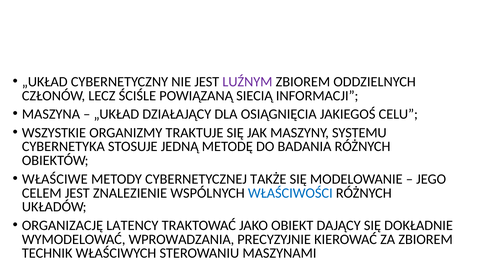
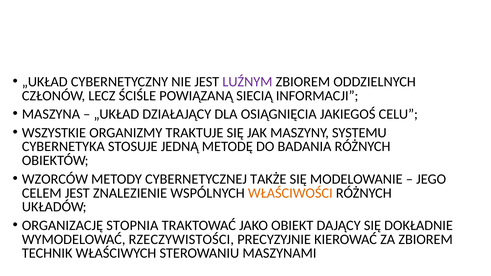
WŁAŚCIWE: WŁAŚCIWE -> WZORCÓW
WŁAŚCIWOŚCI colour: blue -> orange
LATENCY: LATENCY -> STOPNIA
WPROWADZANIA: WPROWADZANIA -> RZECZYWISTOŚCI
